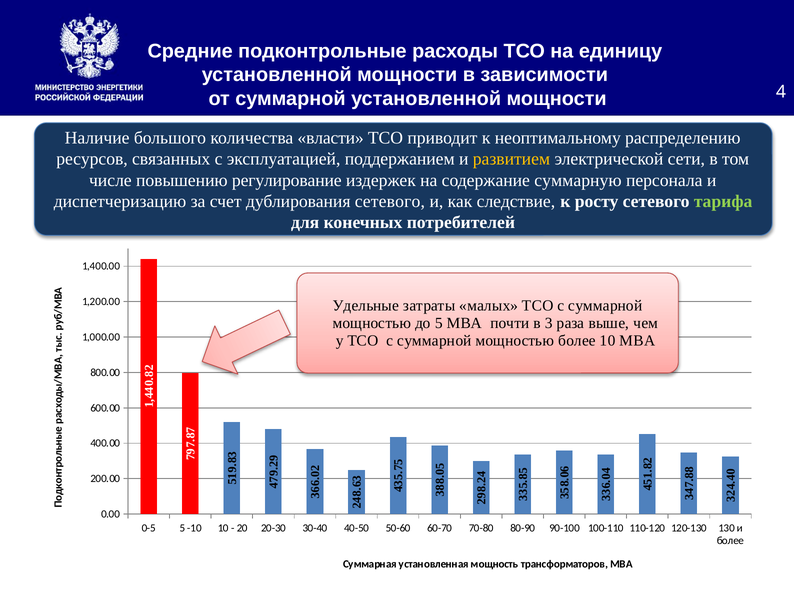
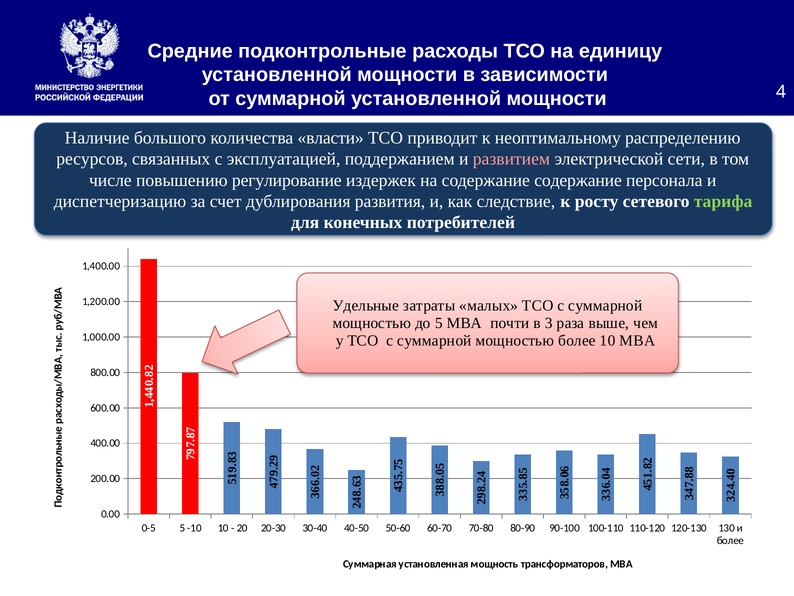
развитием colour: yellow -> pink
содержание суммарную: суммарную -> содержание
дублирования сетевого: сетевого -> развития
